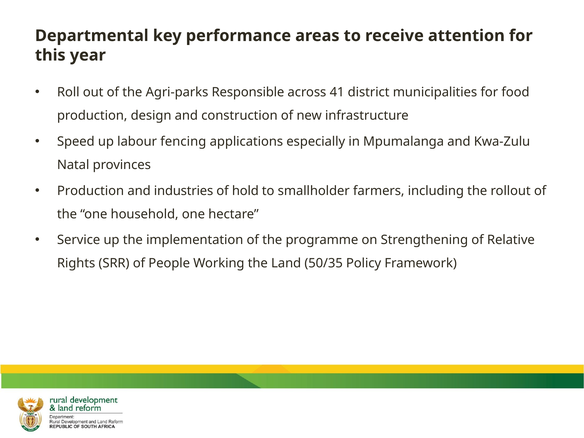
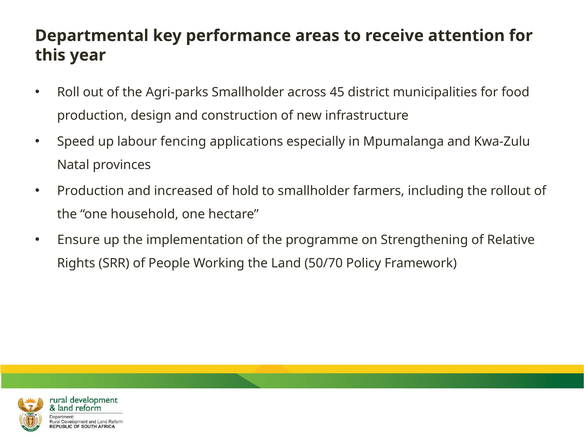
Agri-parks Responsible: Responsible -> Smallholder
41: 41 -> 45
industries: industries -> increased
Service: Service -> Ensure
50/35: 50/35 -> 50/70
